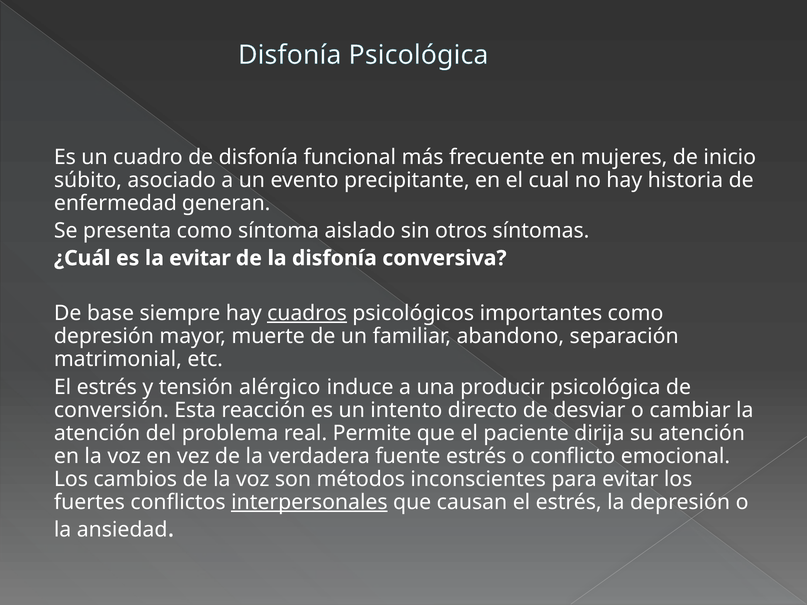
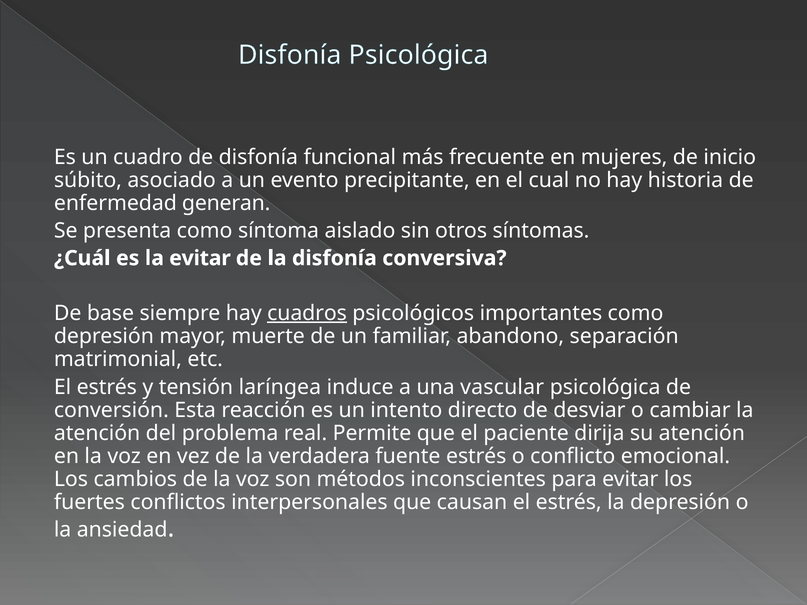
alérgico: alérgico -> laríngea
producir: producir -> vascular
interpersonales underline: present -> none
